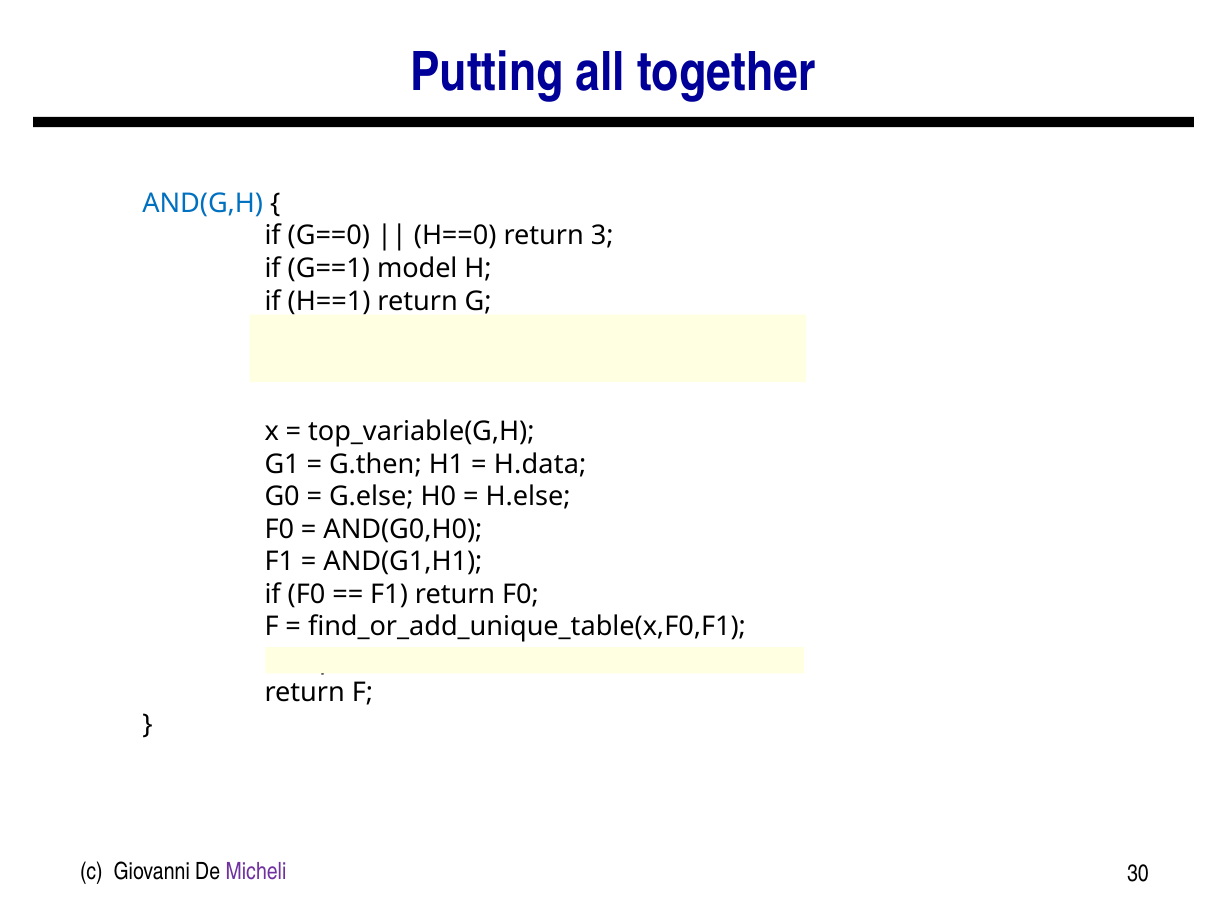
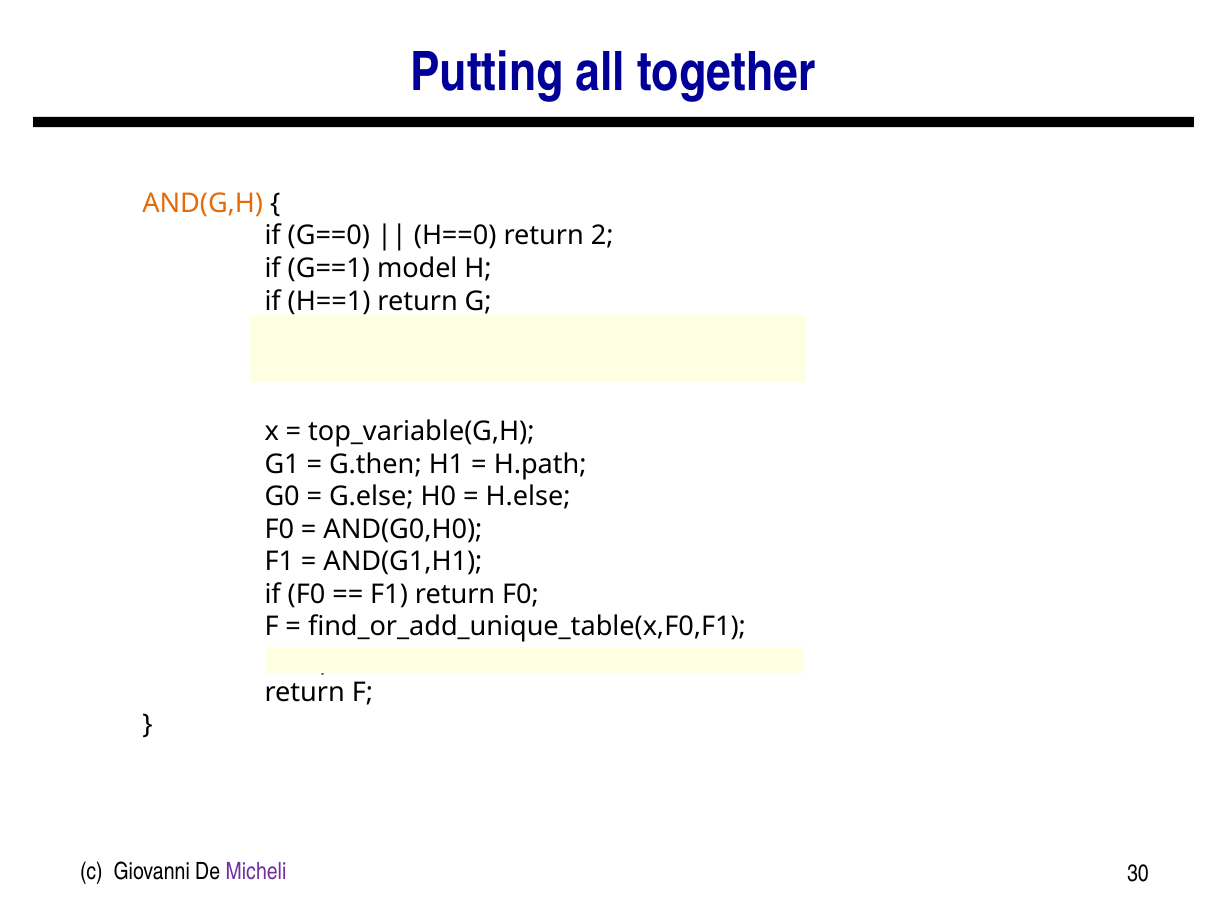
AND(G,H colour: blue -> orange
3: 3 -> 2
H.data: H.data -> H.path
